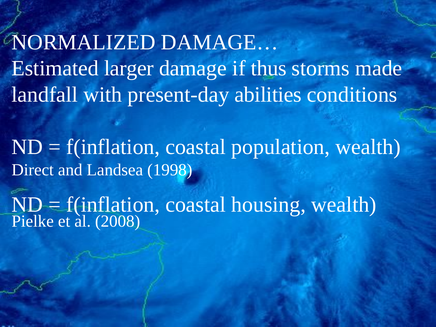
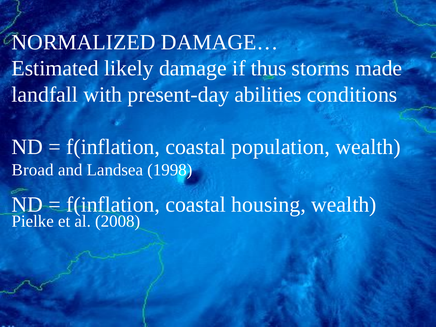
larger: larger -> likely
Direct: Direct -> Broad
